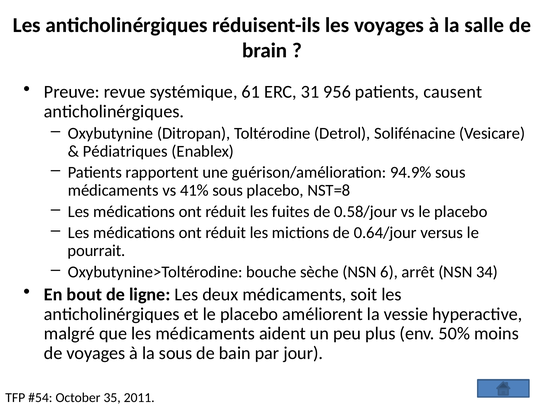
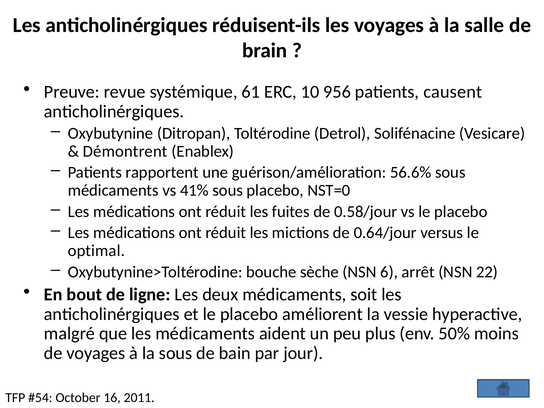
31: 31 -> 10
Pédiatriques: Pédiatriques -> Démontrent
94.9%: 94.9% -> 56.6%
NST=8: NST=8 -> NST=0
pourrait: pourrait -> optimal
34: 34 -> 22
35: 35 -> 16
